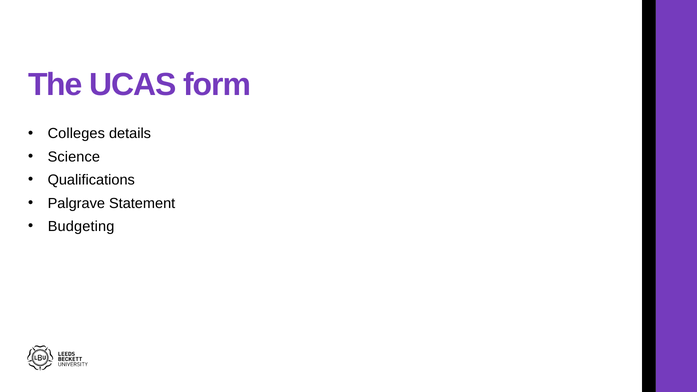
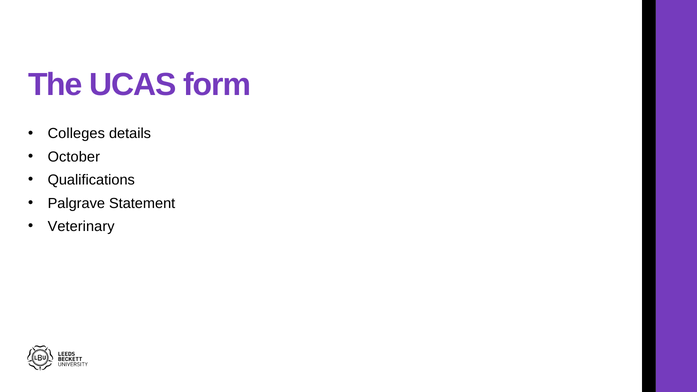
Science: Science -> October
Budgeting: Budgeting -> Veterinary
